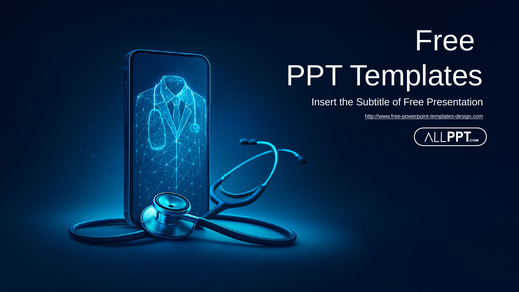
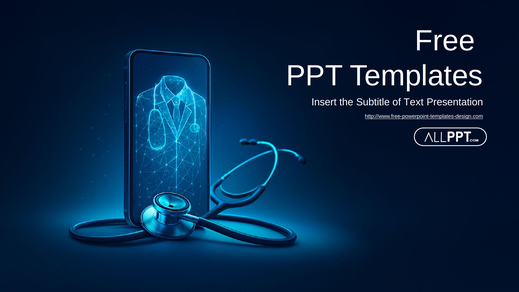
of Free: Free -> Text
